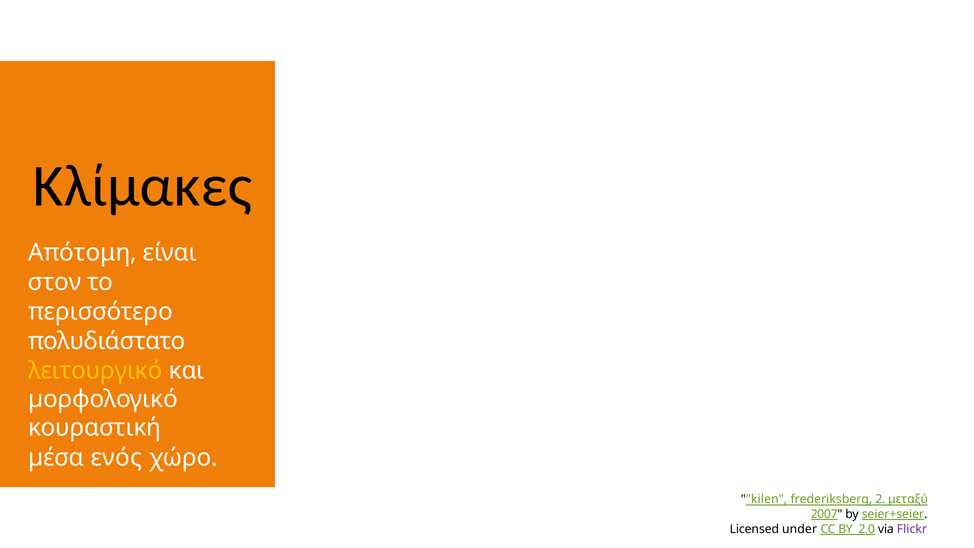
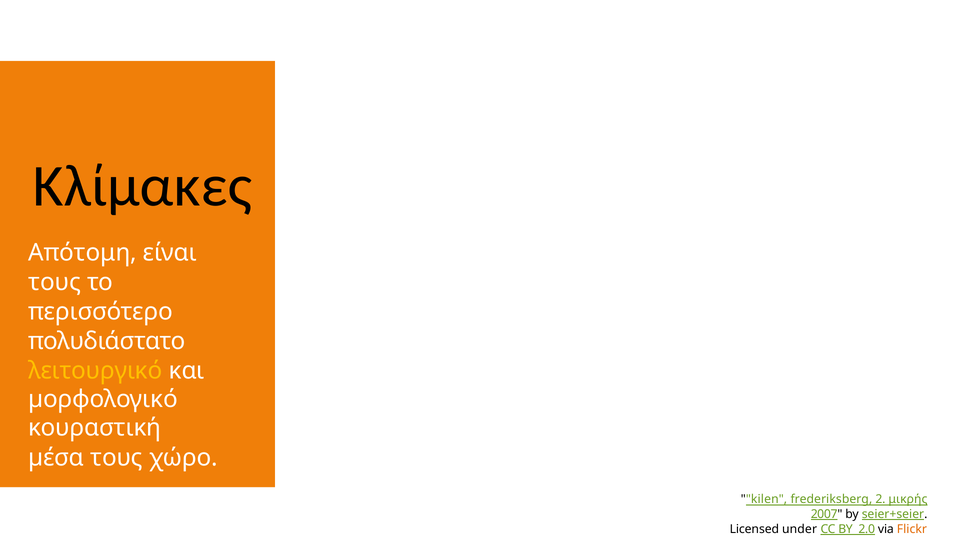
στον at (55, 282): στον -> τους
µέσα ενός: ενός -> τους
μεταξύ: μεταξύ -> μικρής
Flickr colour: purple -> orange
